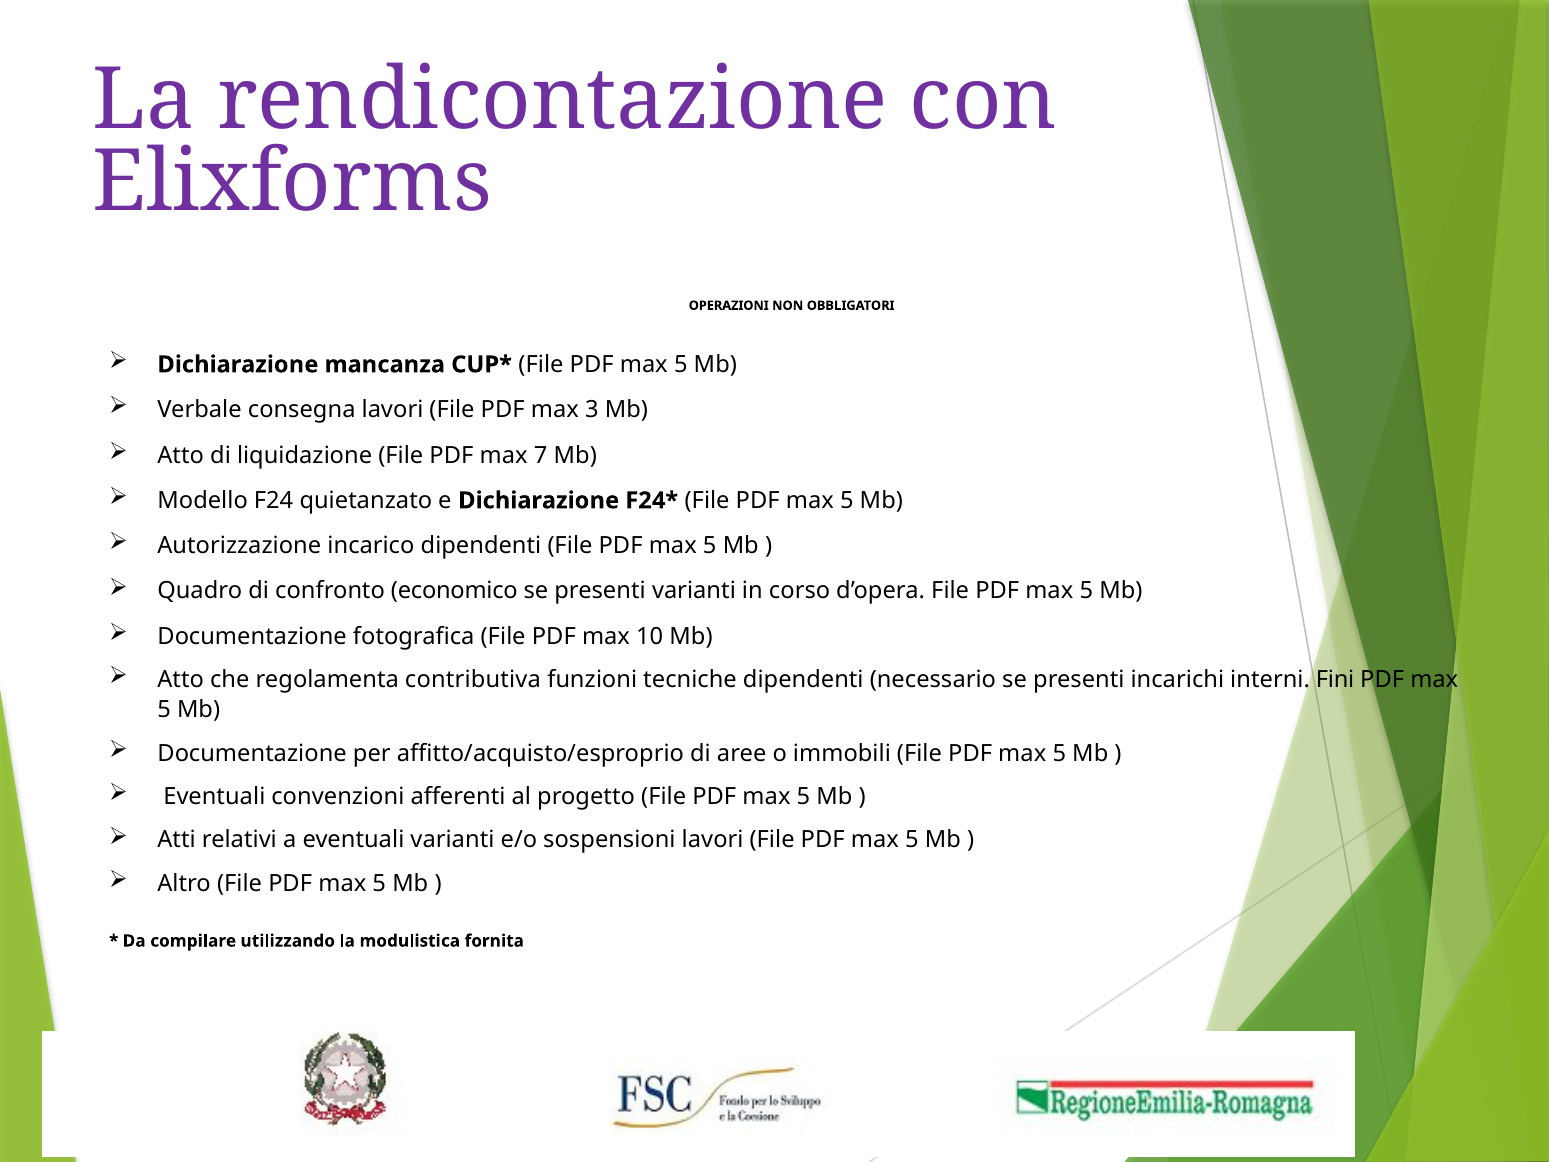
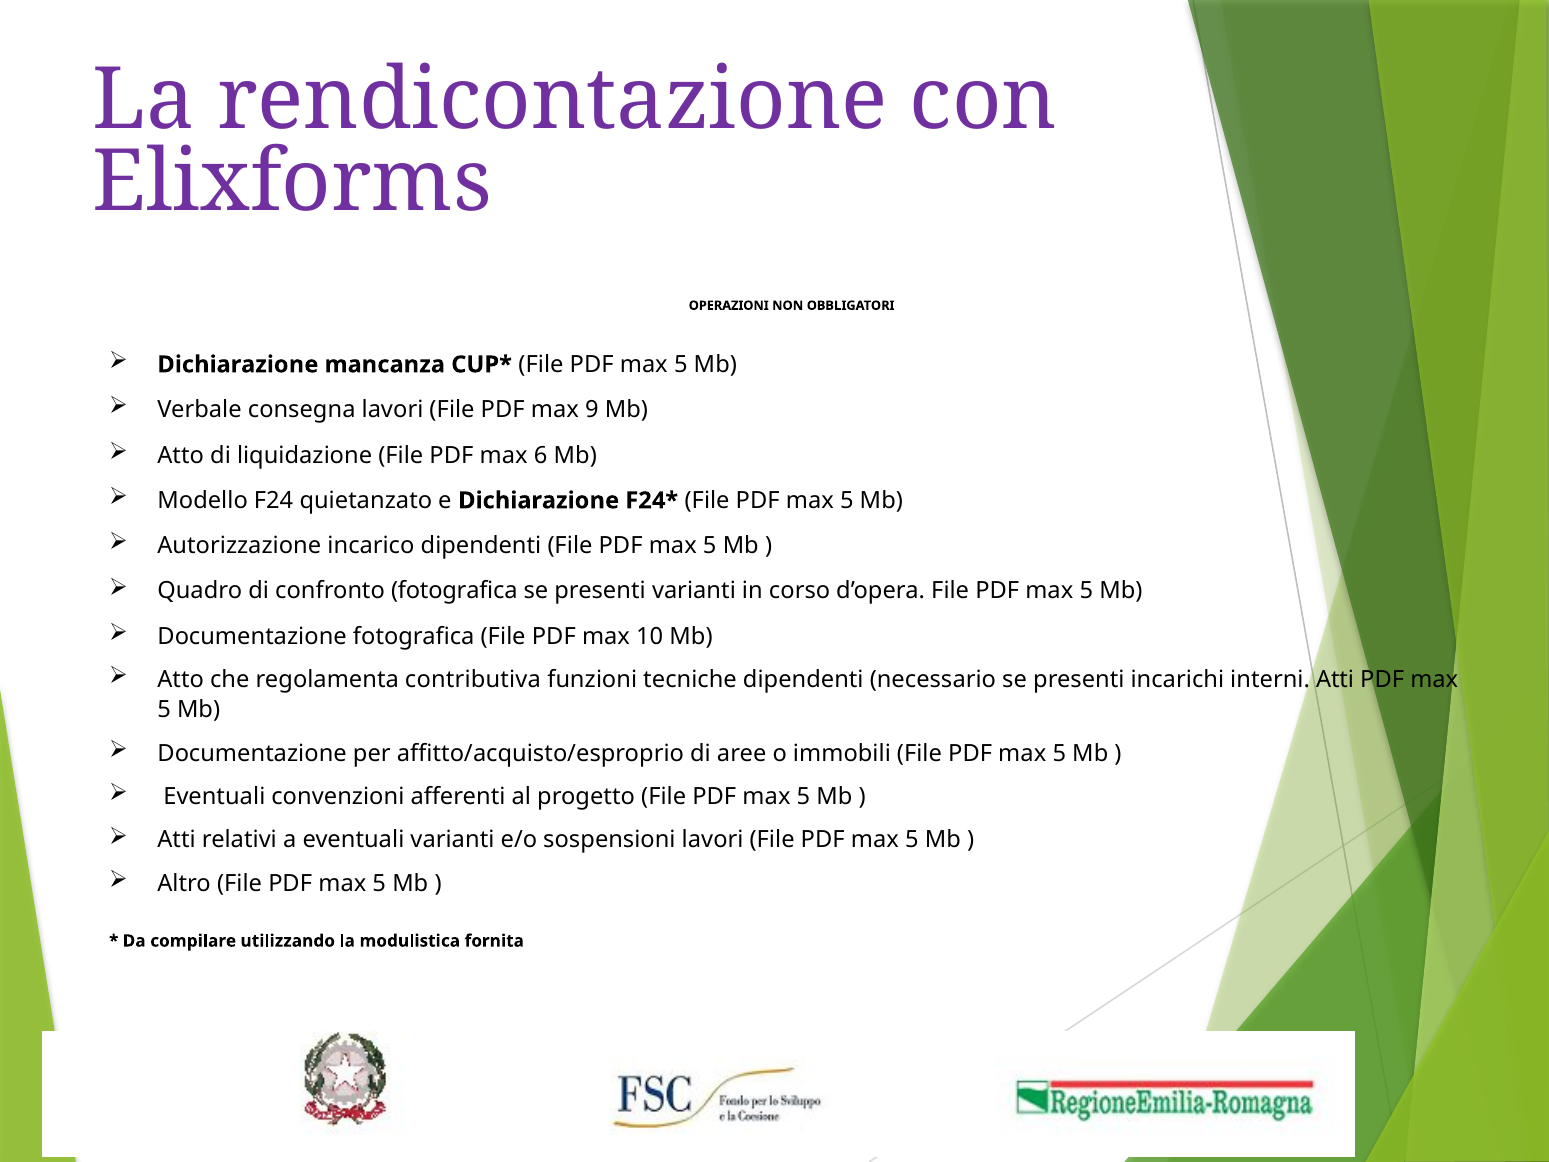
3: 3 -> 9
7: 7 -> 6
confronto economico: economico -> fotografica
interni Fini: Fini -> Atti
